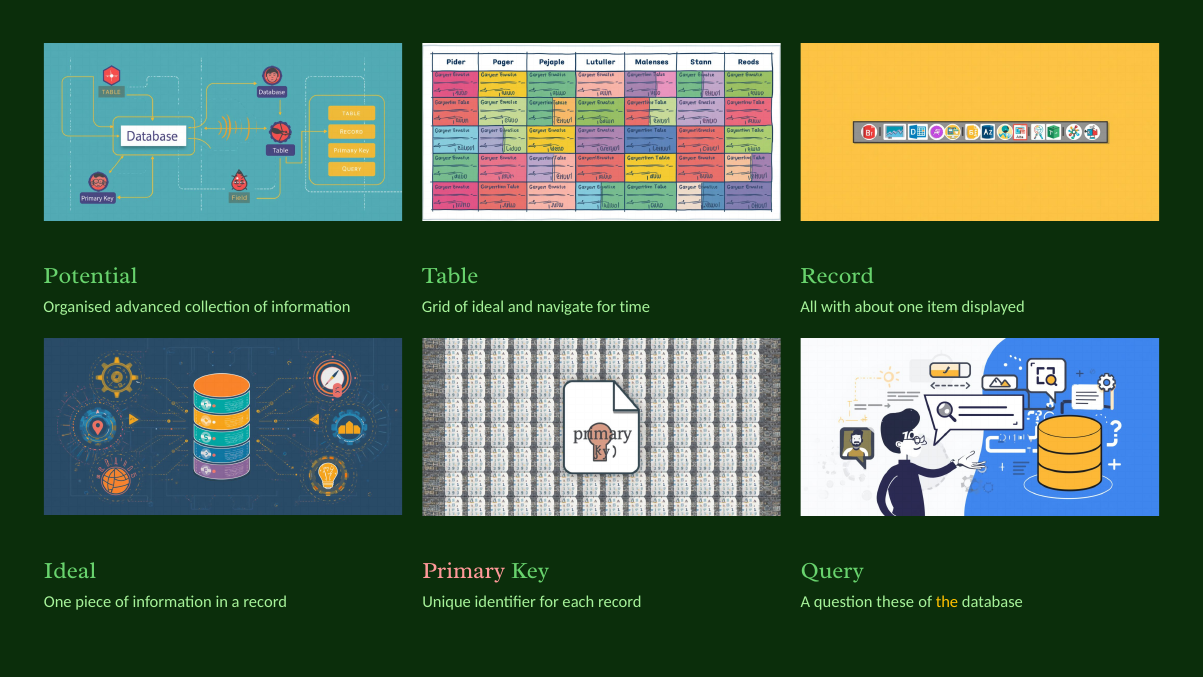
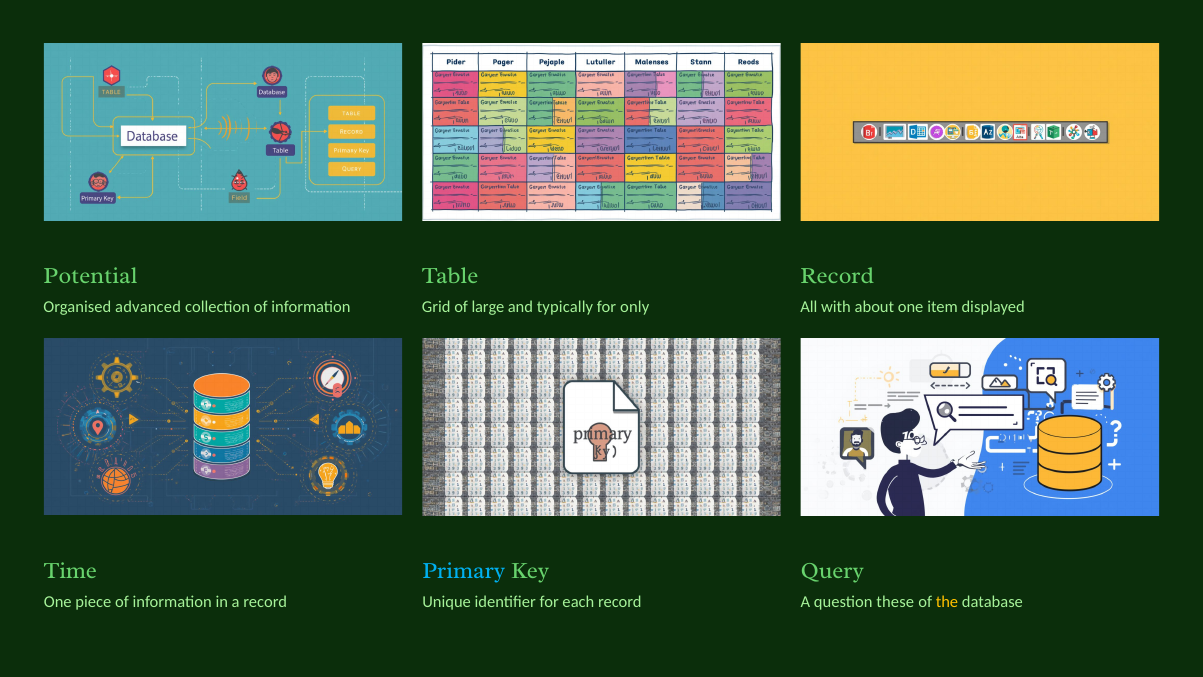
of ideal: ideal -> large
navigate: navigate -> typically
time: time -> only
Ideal at (70, 570): Ideal -> Time
Primary colour: pink -> light blue
